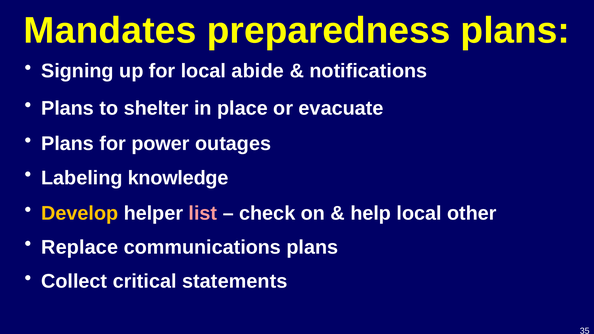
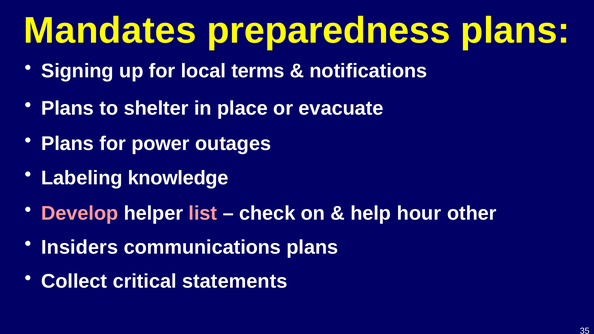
abide: abide -> terms
Develop colour: yellow -> pink
help local: local -> hour
Replace: Replace -> Insiders
